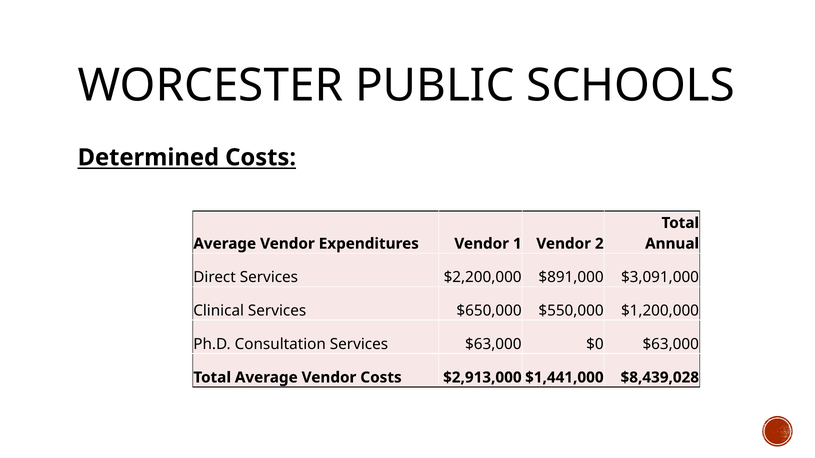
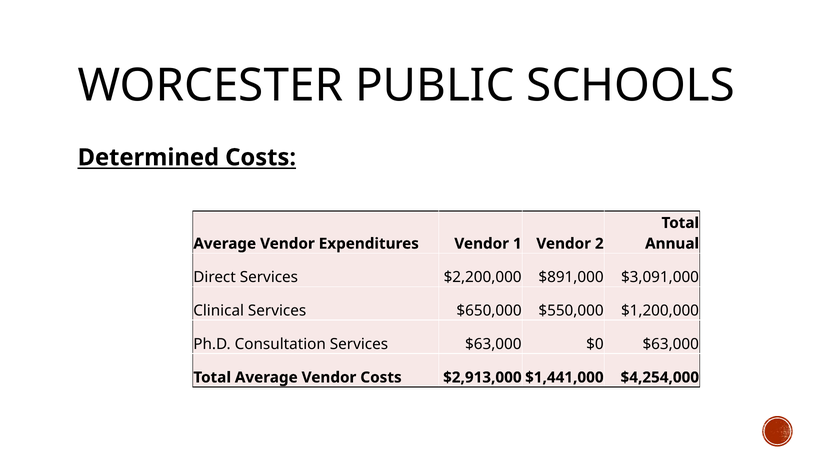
$8,439,028: $8,439,028 -> $4,254,000
